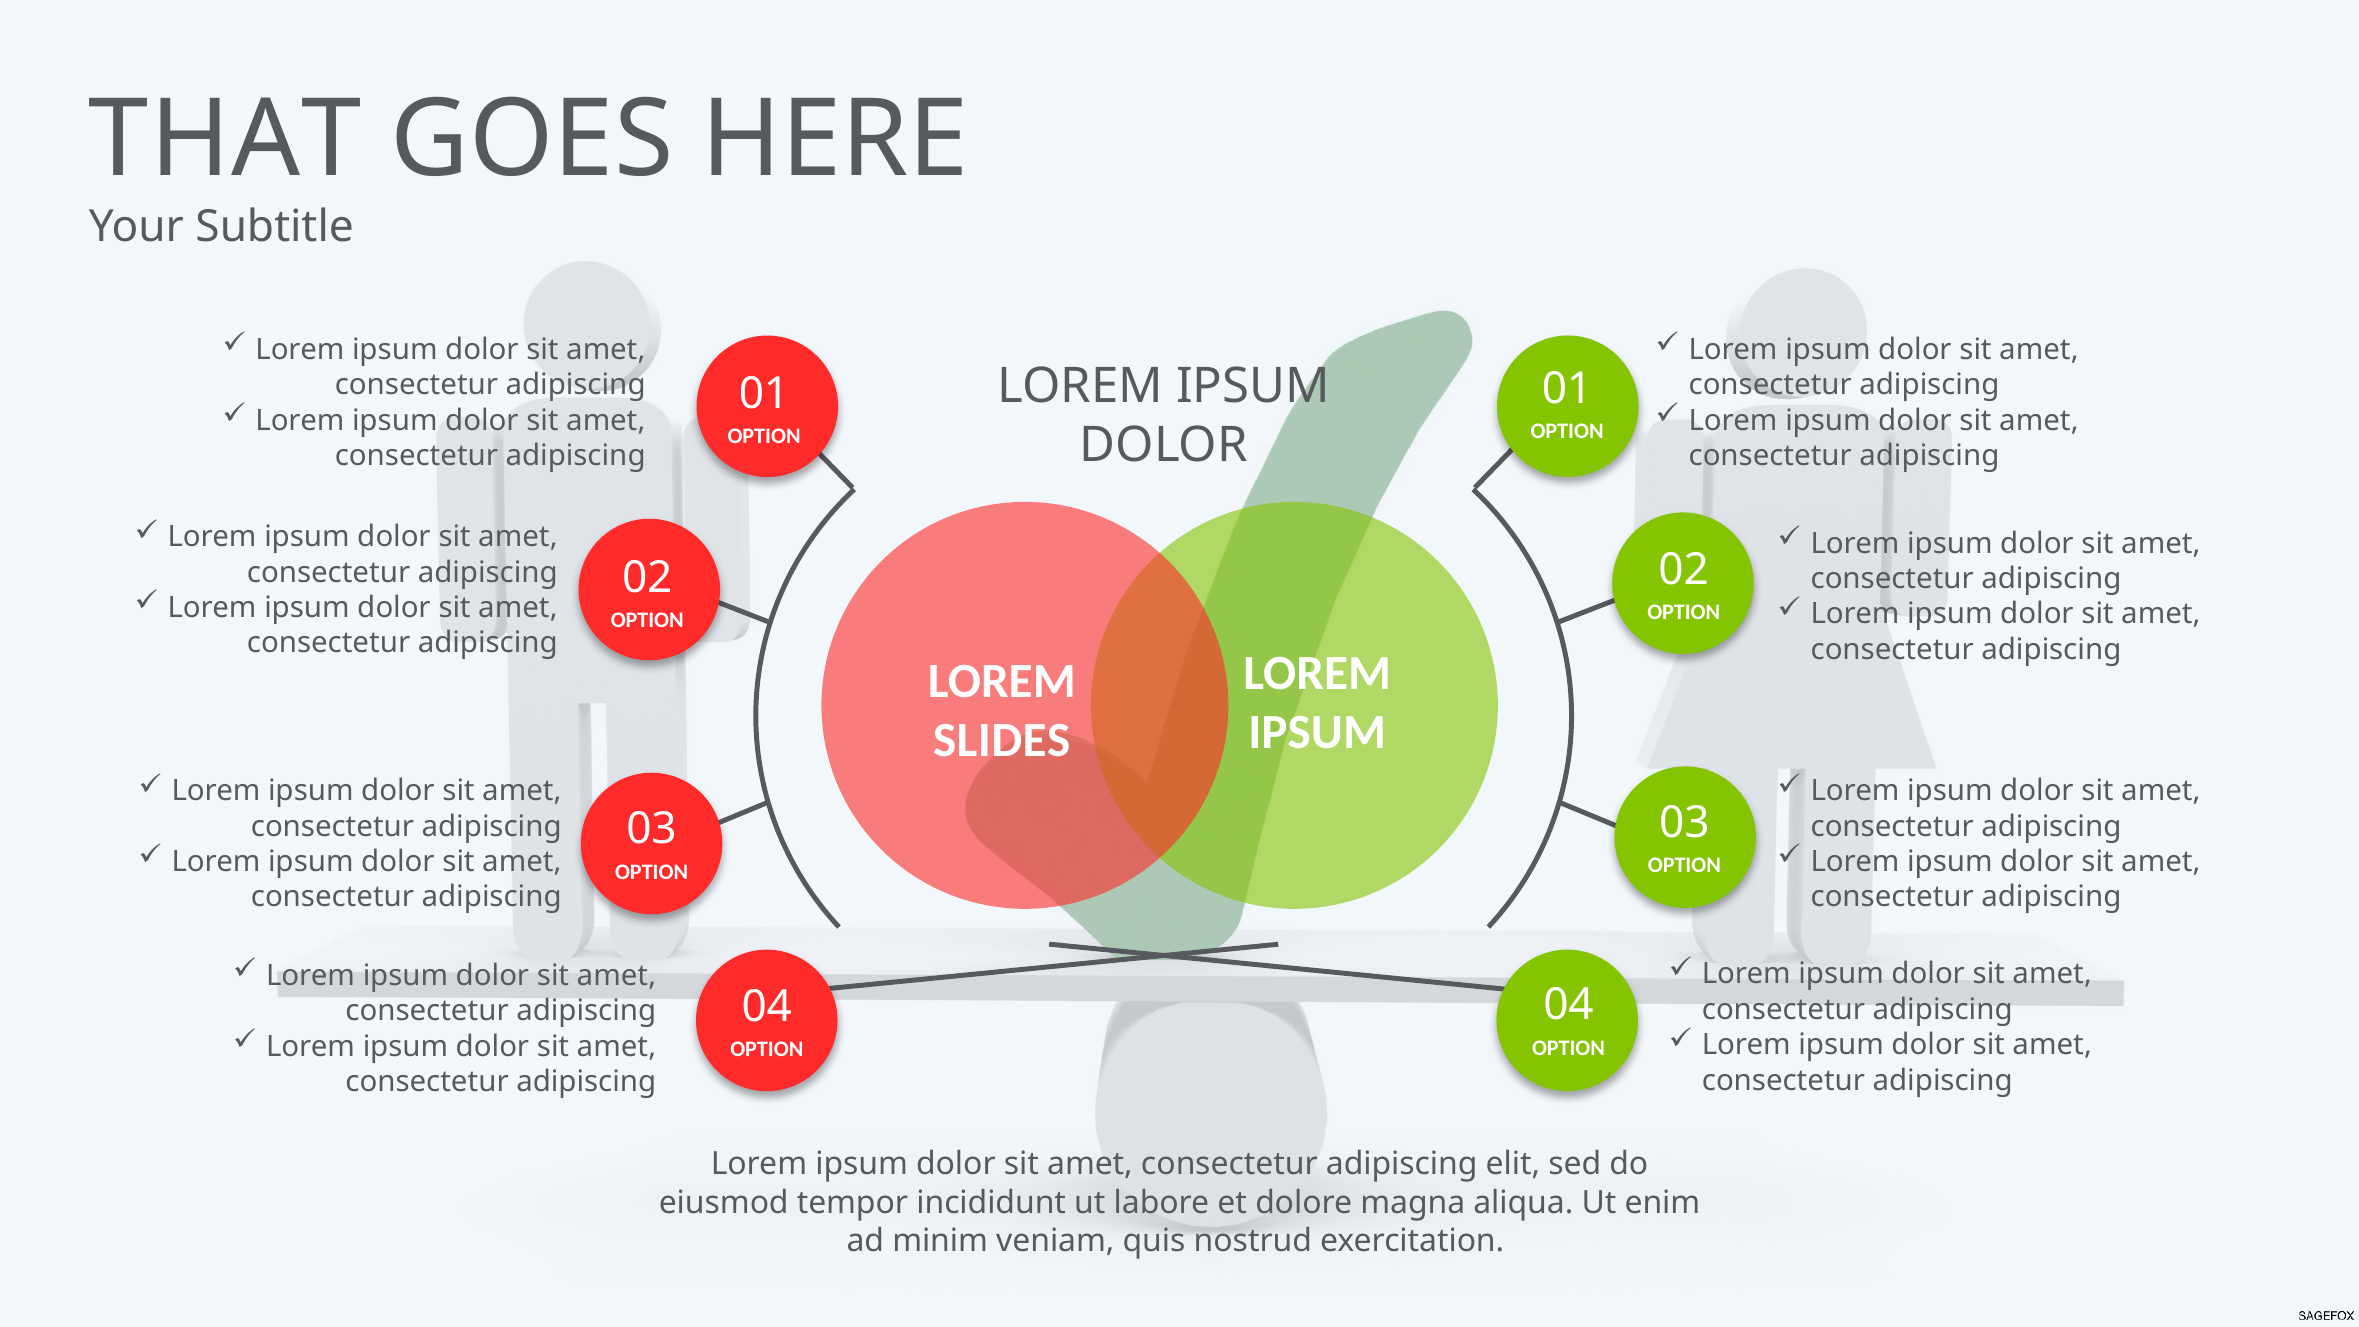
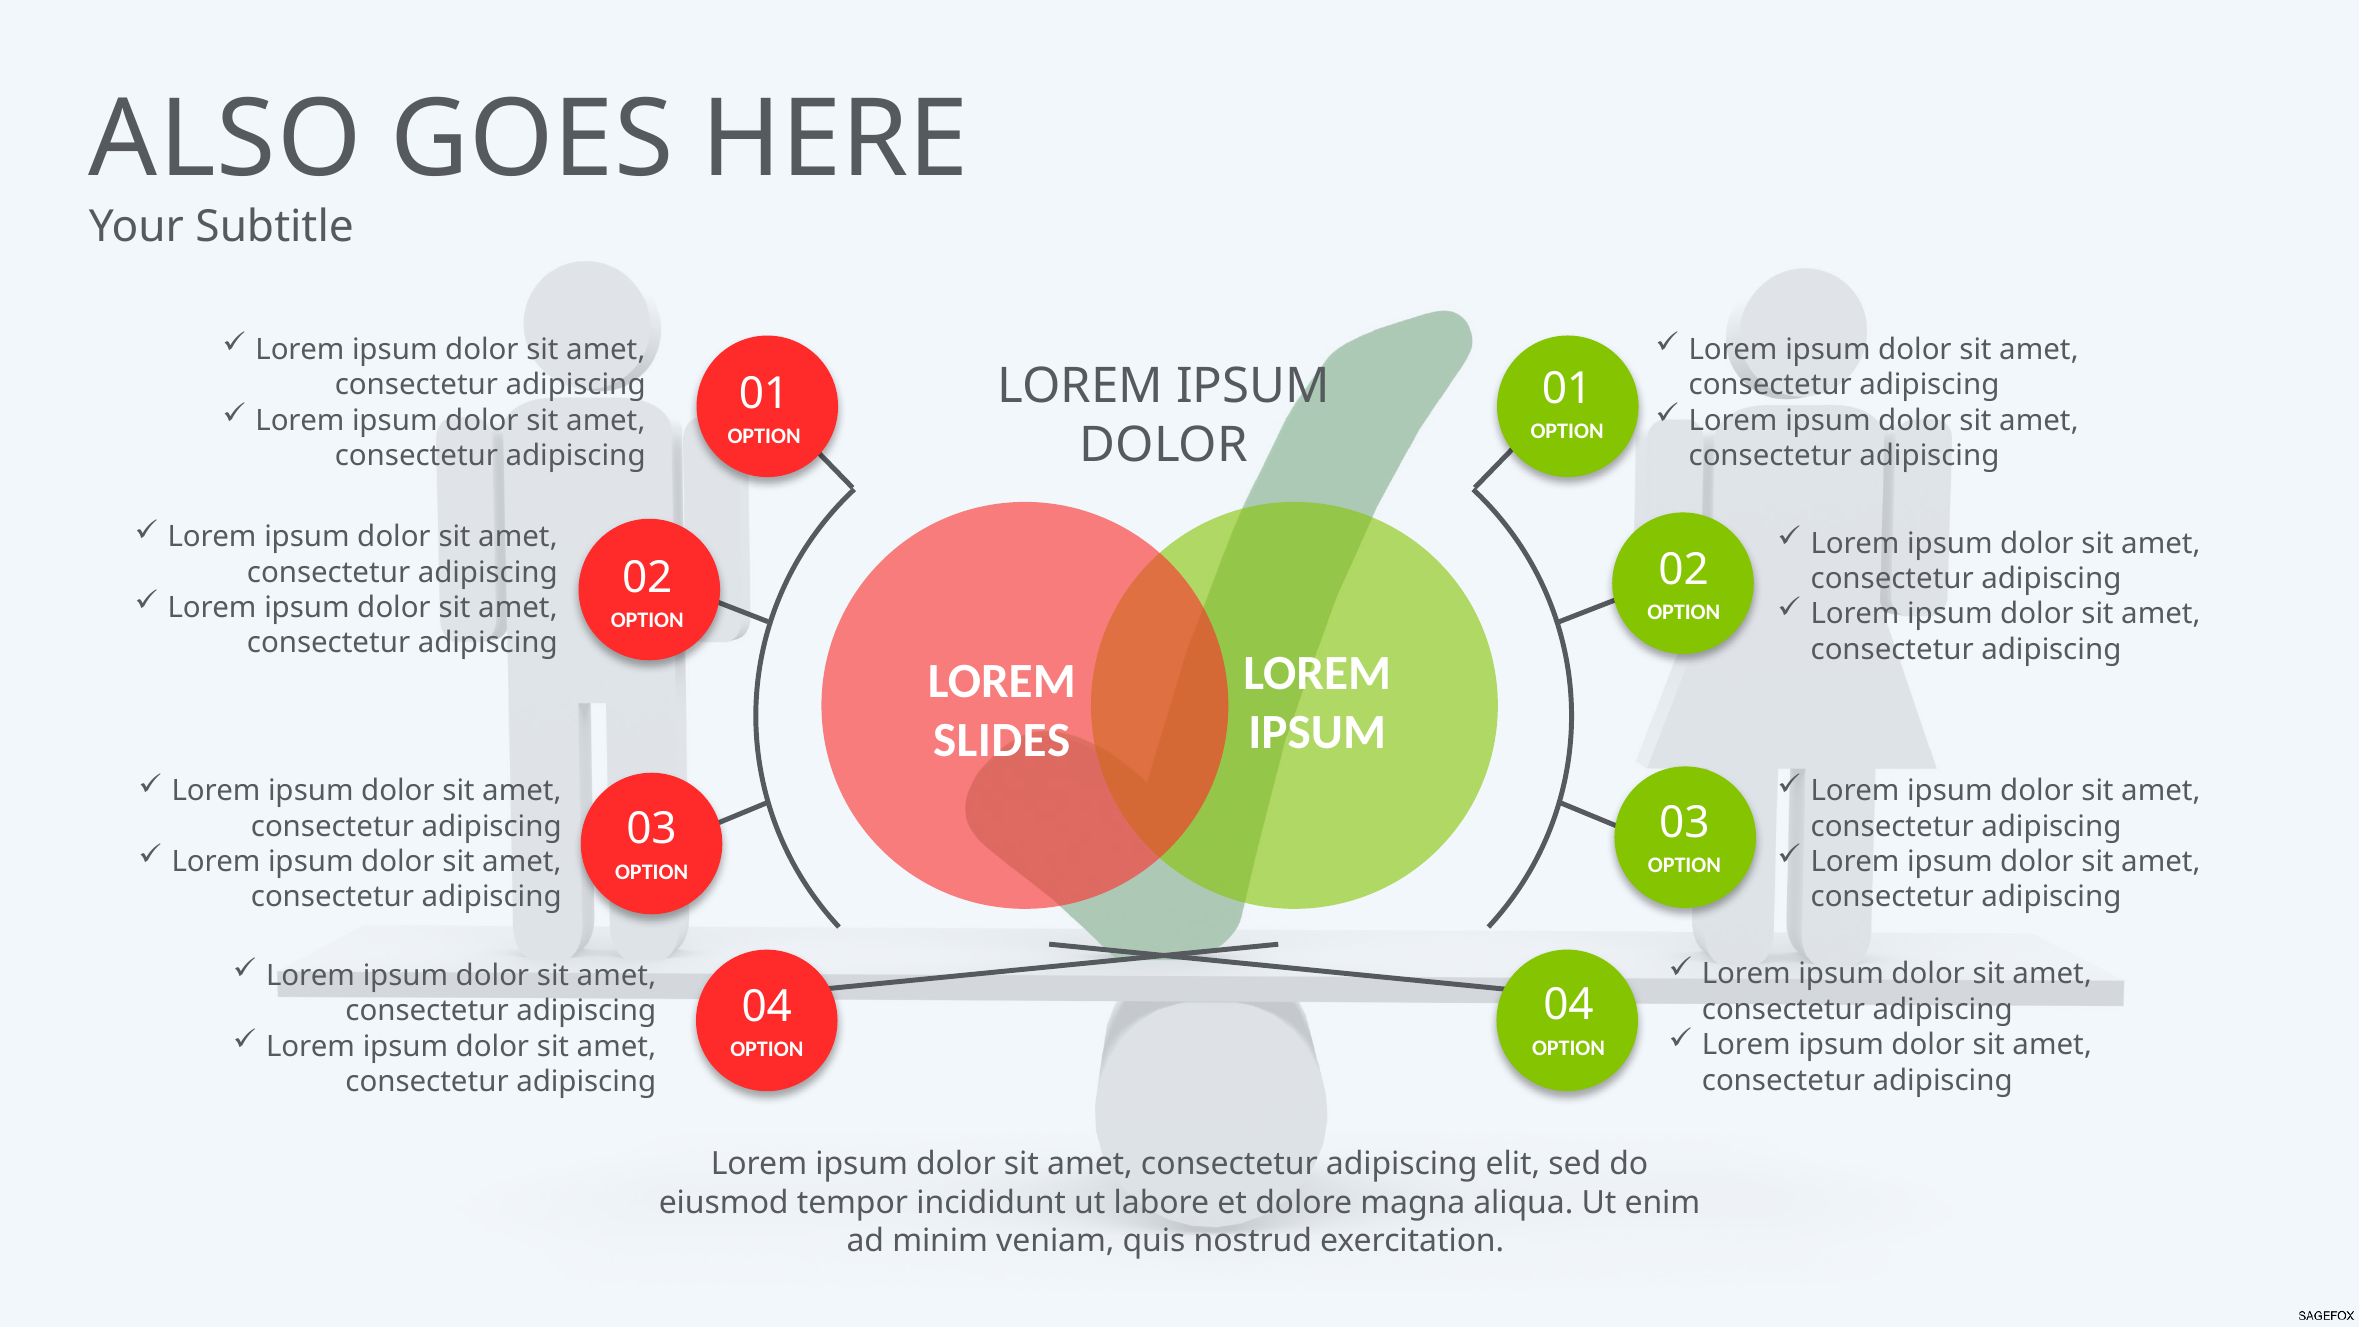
THAT: THAT -> ALSO
